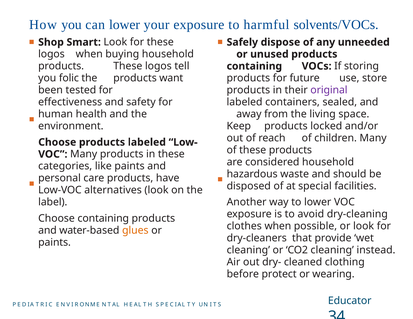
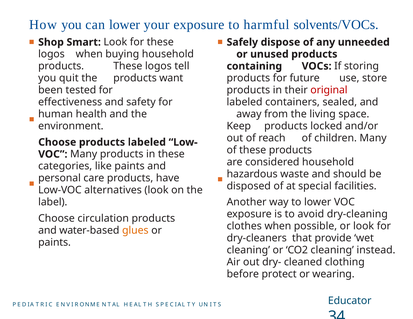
folic: folic -> quit
original colour: purple -> red
Choose containing: containing -> circulation
